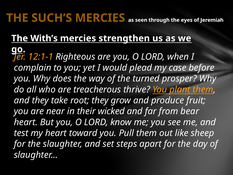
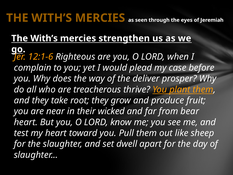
SUCH’S at (52, 18): SUCH’S -> WITH’S
12:1-1: 12:1-1 -> 12:1-6
turned: turned -> deliver
steps: steps -> dwell
